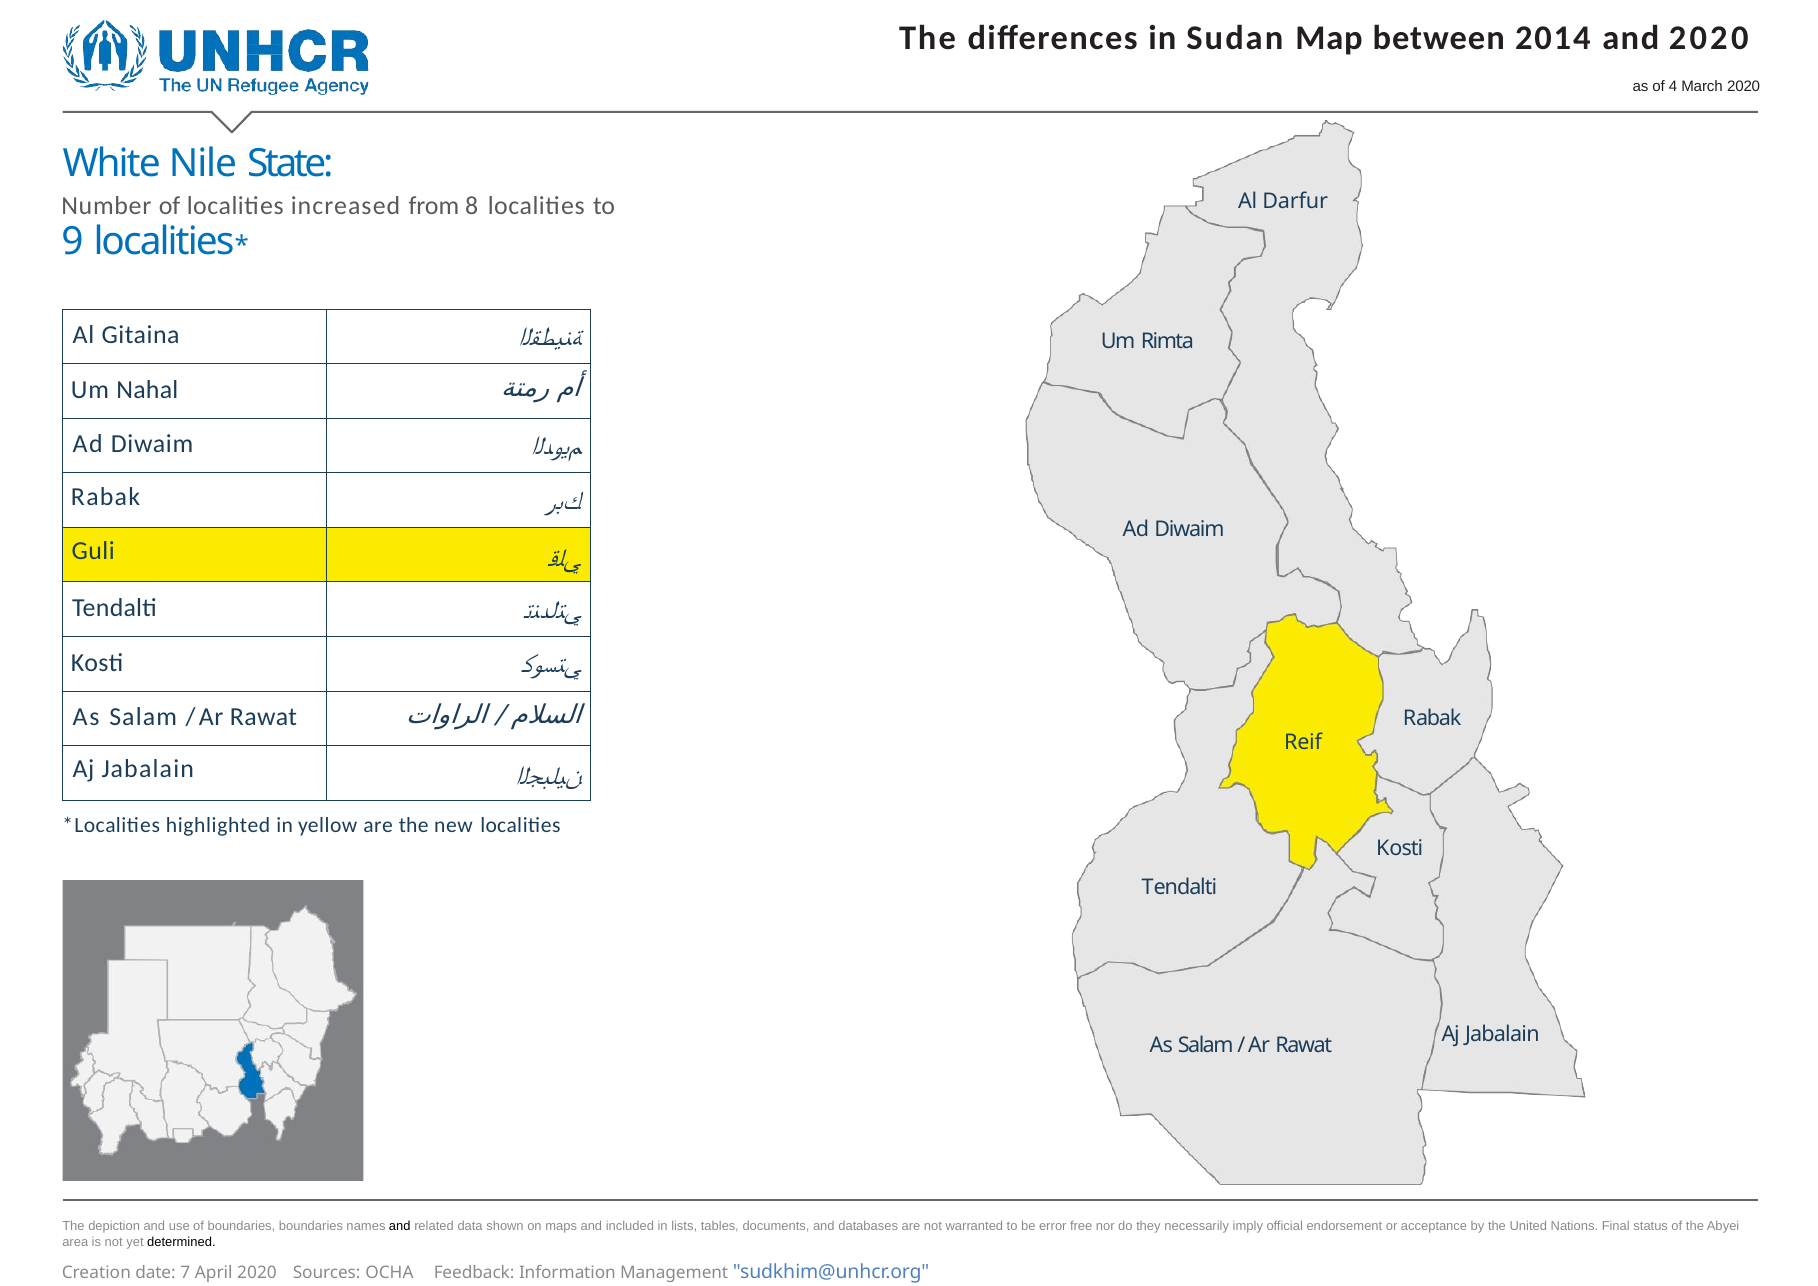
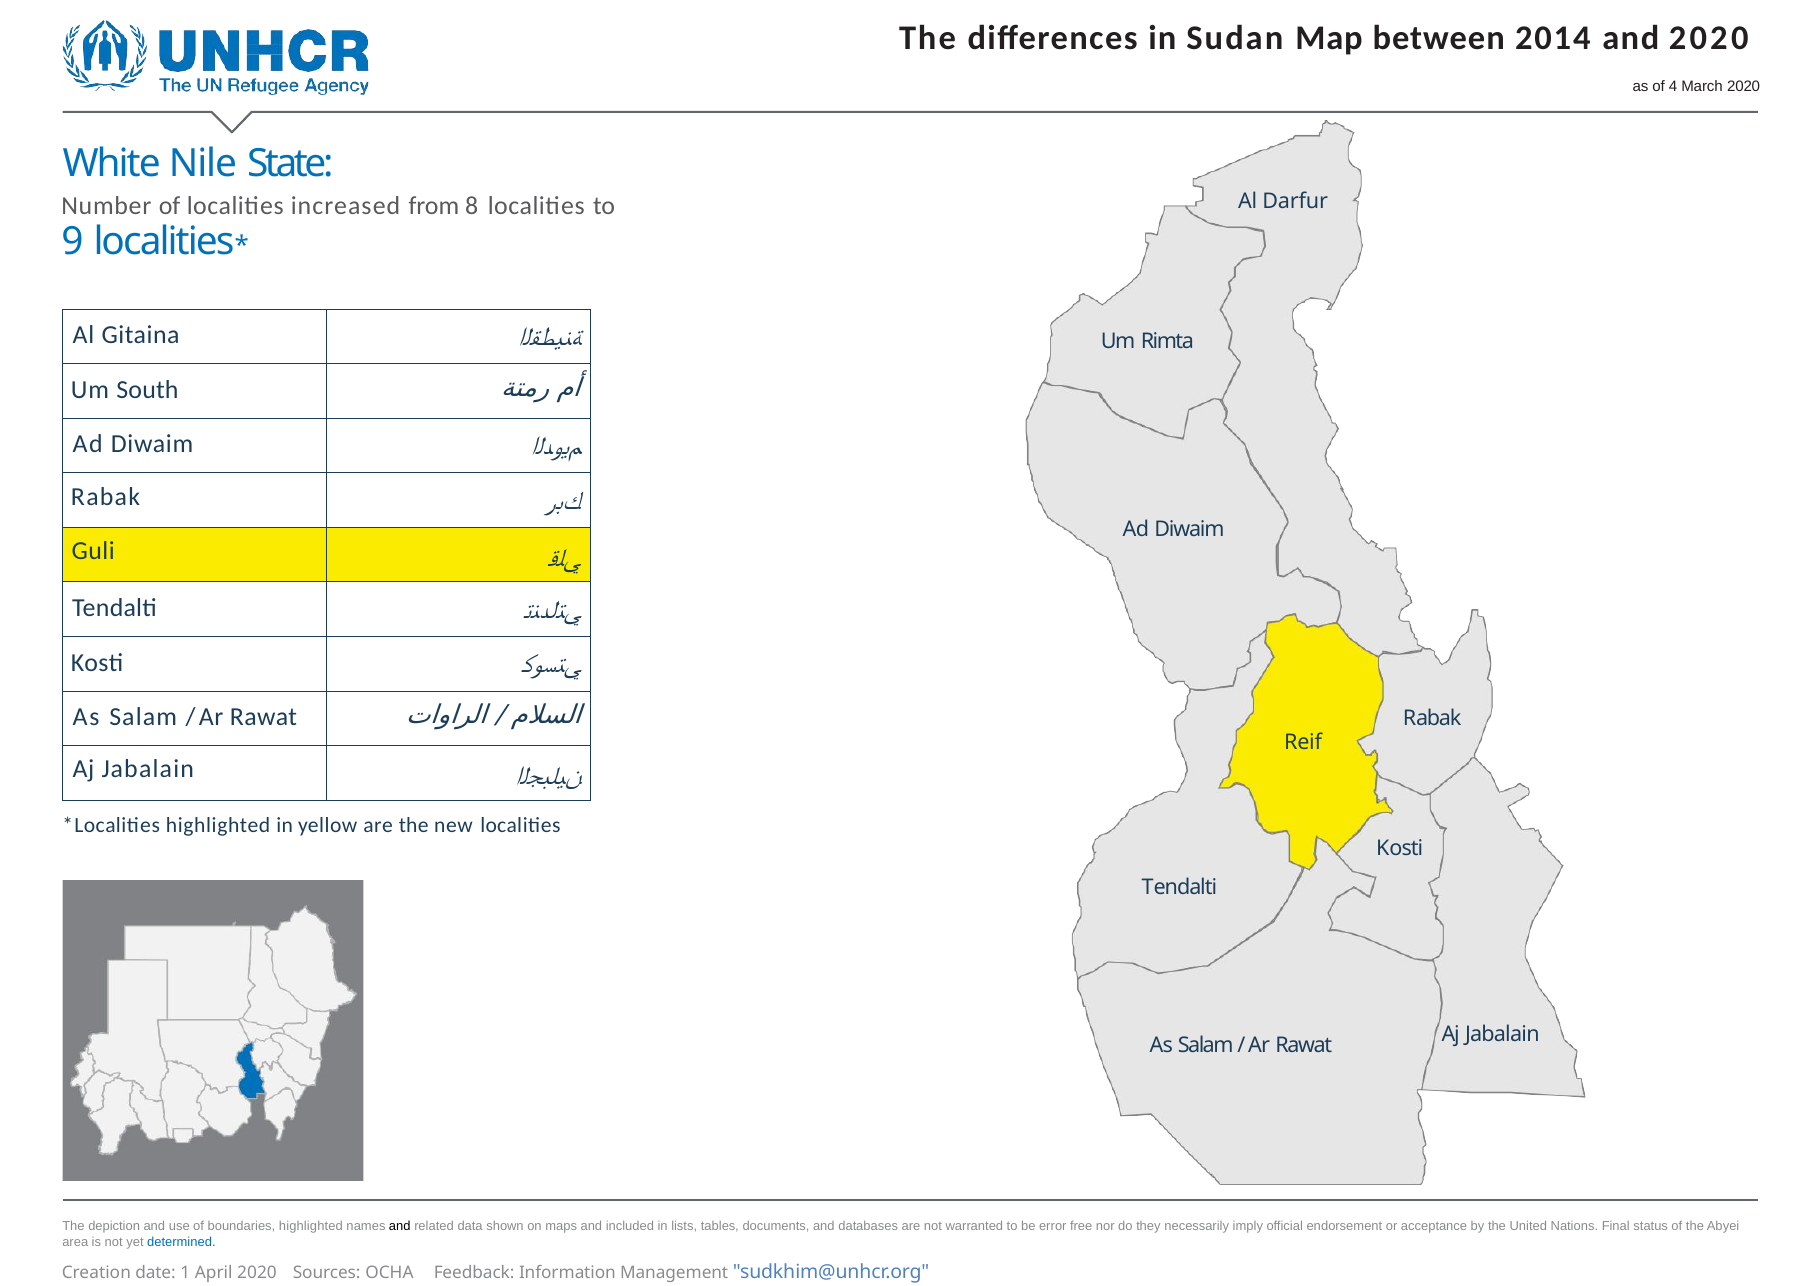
Nahal: Nahal -> South
boundaries boundaries: boundaries -> highlighted
determined colour: black -> blue
7: 7 -> 1
